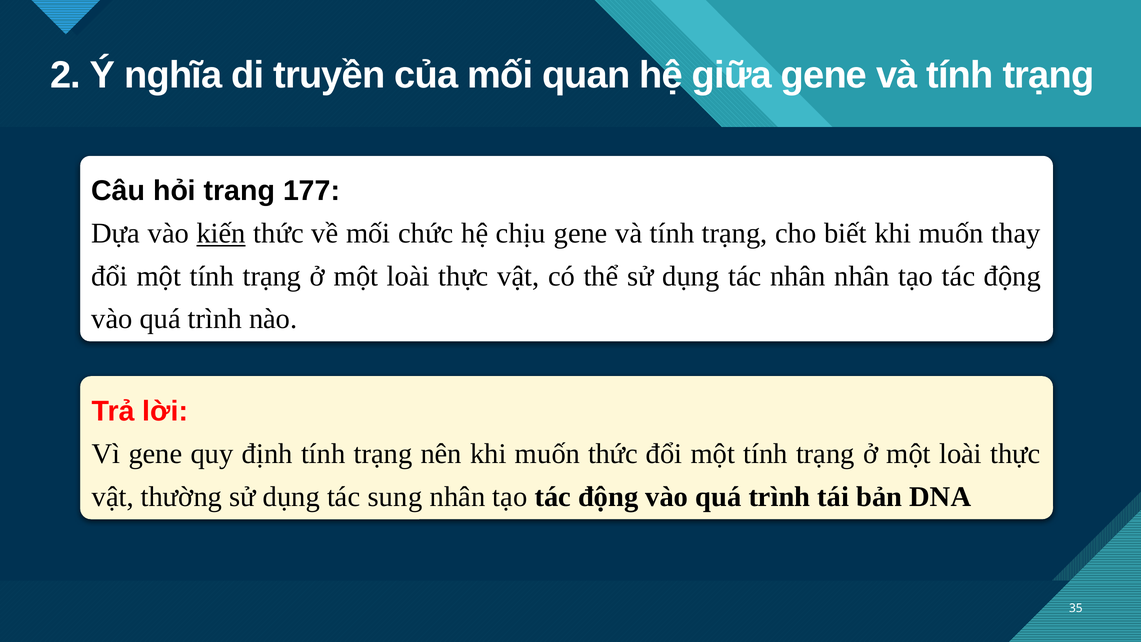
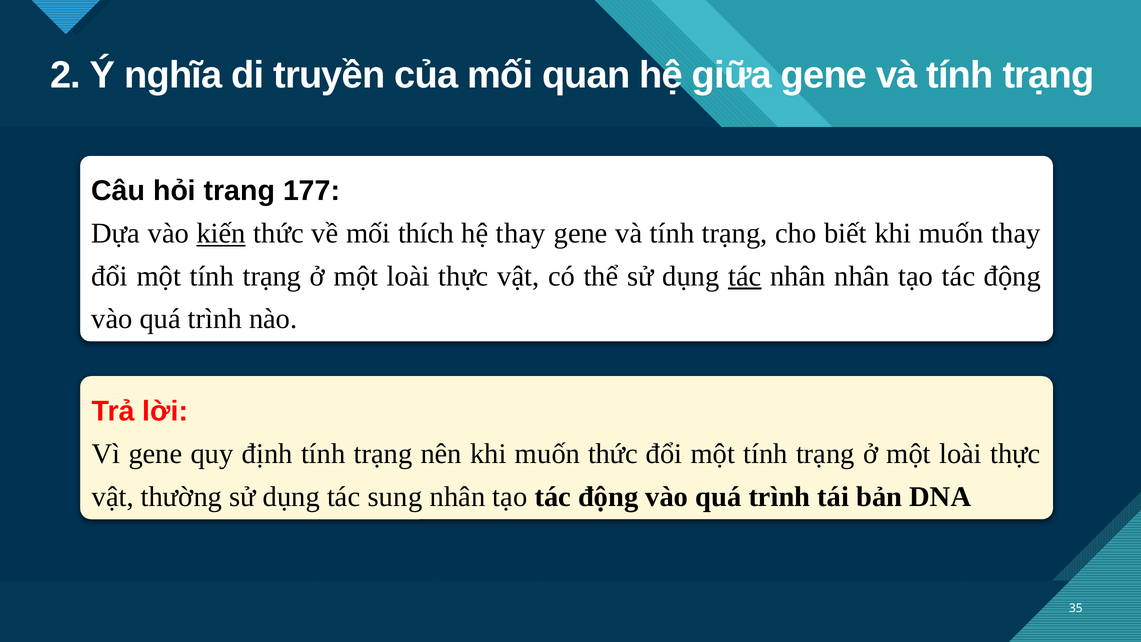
chức: chức -> thích
hệ chịu: chịu -> thay
tác at (745, 276) underline: none -> present
